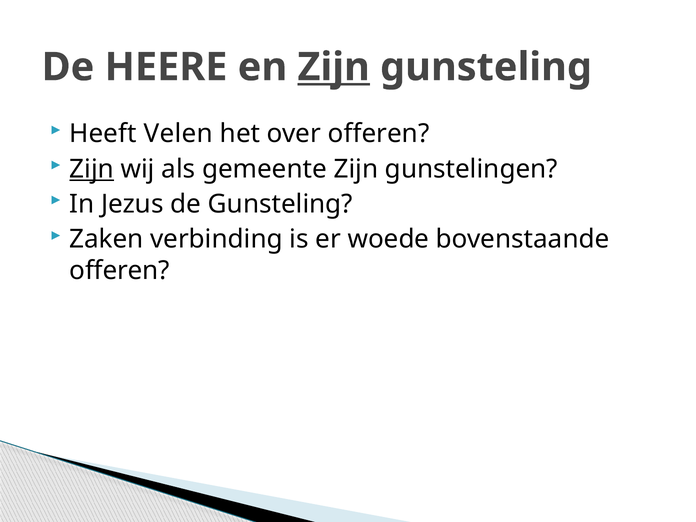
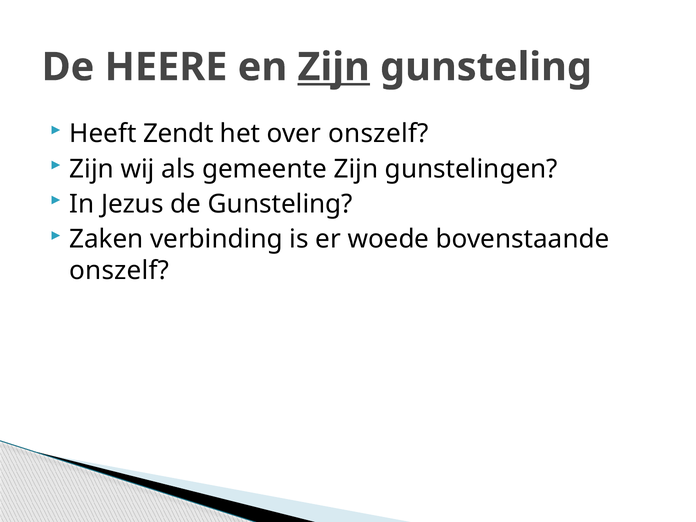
Velen: Velen -> Zendt
over offeren: offeren -> onszelf
Zijn at (92, 169) underline: present -> none
offeren at (120, 271): offeren -> onszelf
